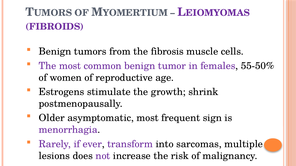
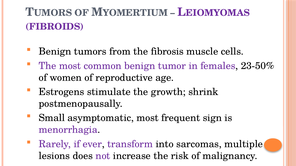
55-50%: 55-50% -> 23-50%
Older: Older -> Small
